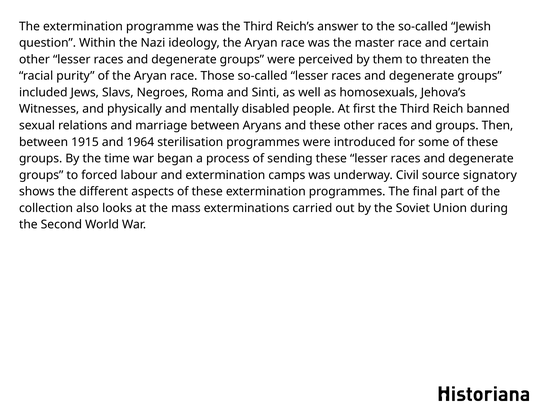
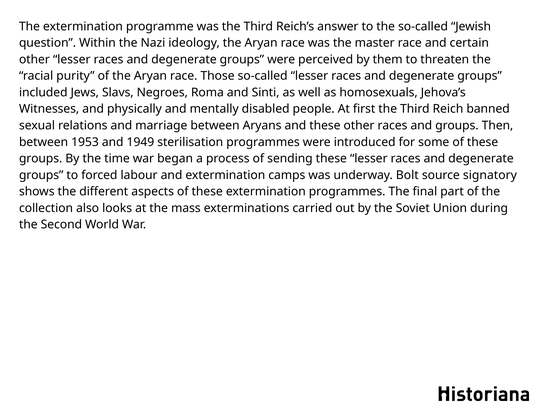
1915: 1915 -> 1953
1964: 1964 -> 1949
Civil: Civil -> Bolt
